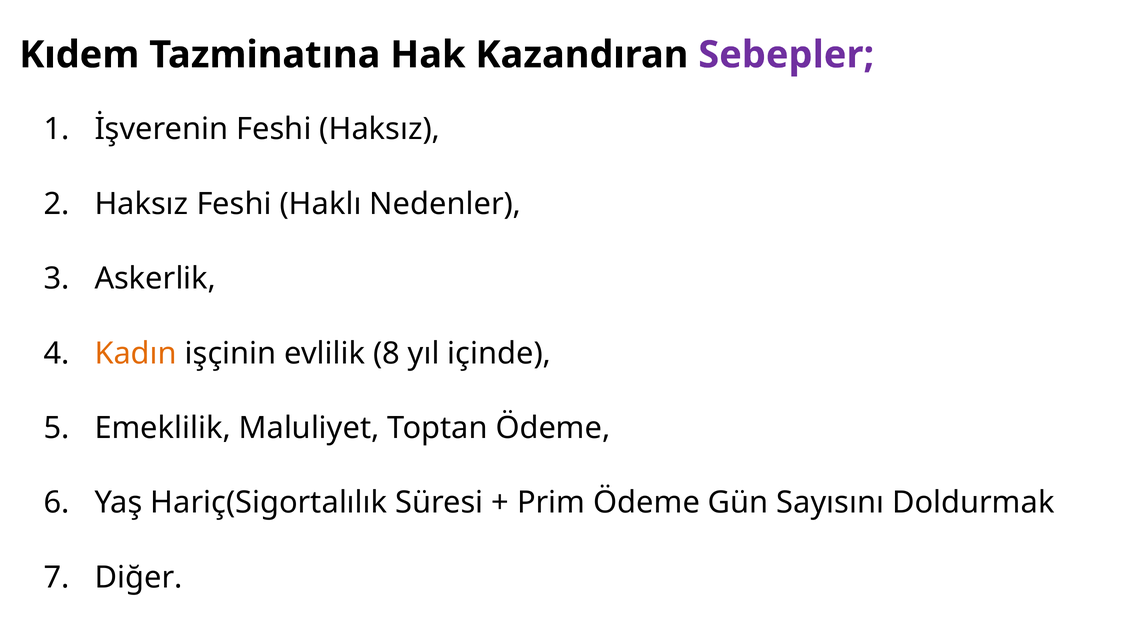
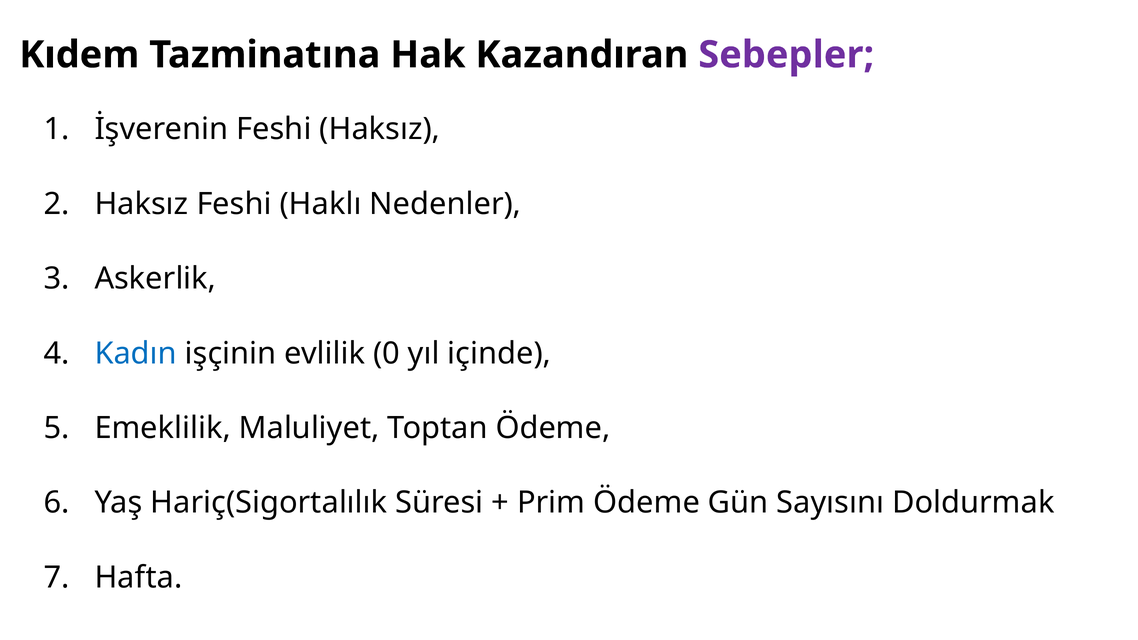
Kadın colour: orange -> blue
8: 8 -> 0
Diğer: Diğer -> Hafta
